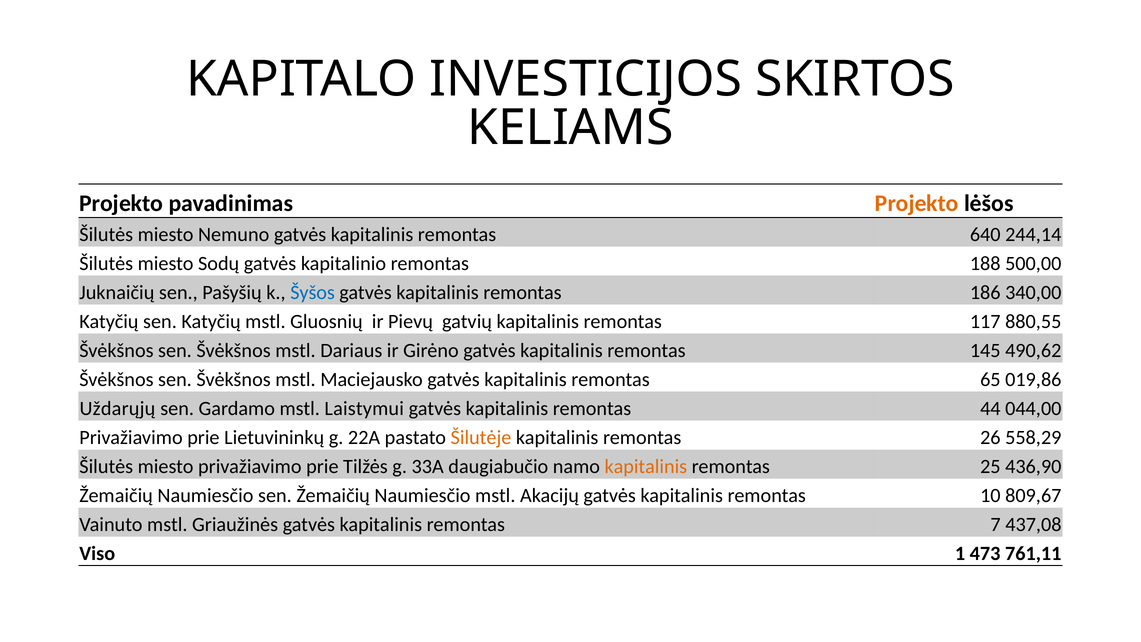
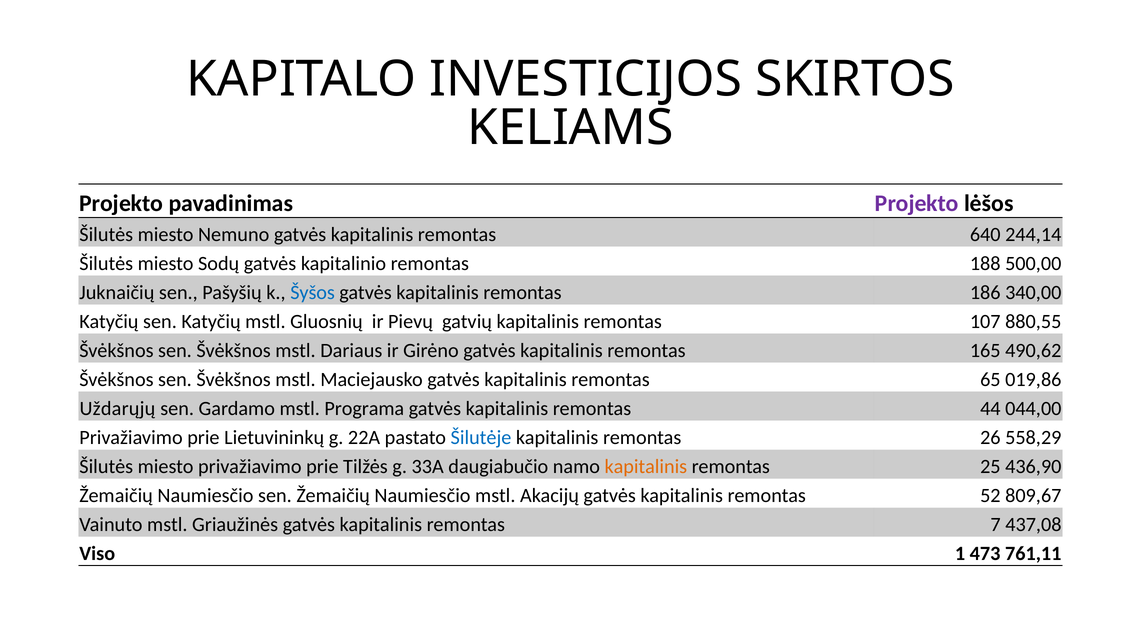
Projekto at (917, 203) colour: orange -> purple
117: 117 -> 107
145: 145 -> 165
Laistymui: Laistymui -> Programa
Šilutėje colour: orange -> blue
10: 10 -> 52
